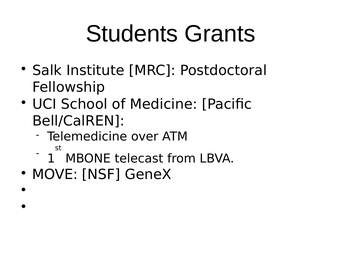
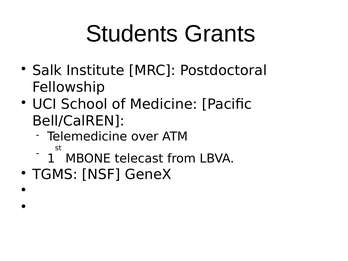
MOVE: MOVE -> TGMS
